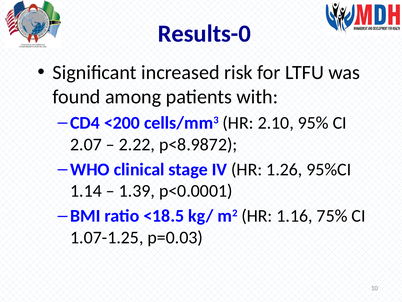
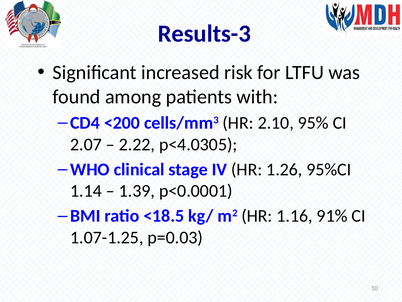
Results-0: Results-0 -> Results-3
p<8.9872: p<8.9872 -> p<4.0305
75%: 75% -> 91%
